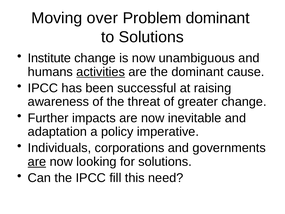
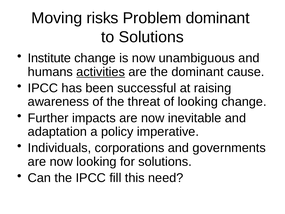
over: over -> risks
of greater: greater -> looking
are at (37, 162) underline: present -> none
